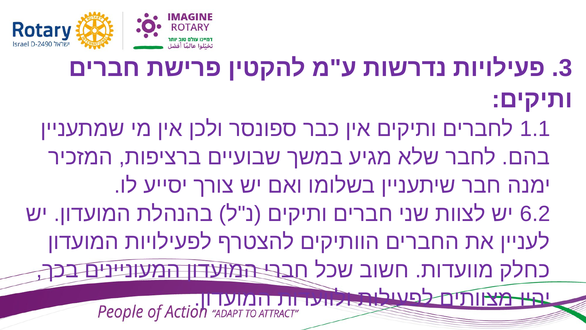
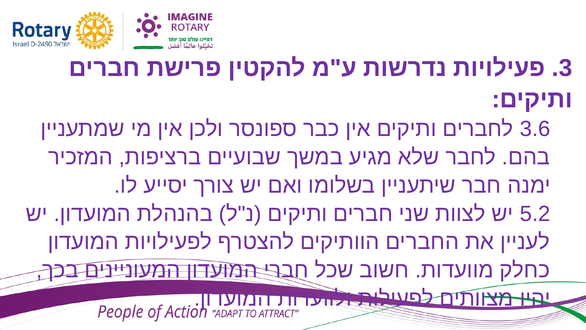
1.1: 1.1 -> 3.6
6.2: 6.2 -> 5.2
